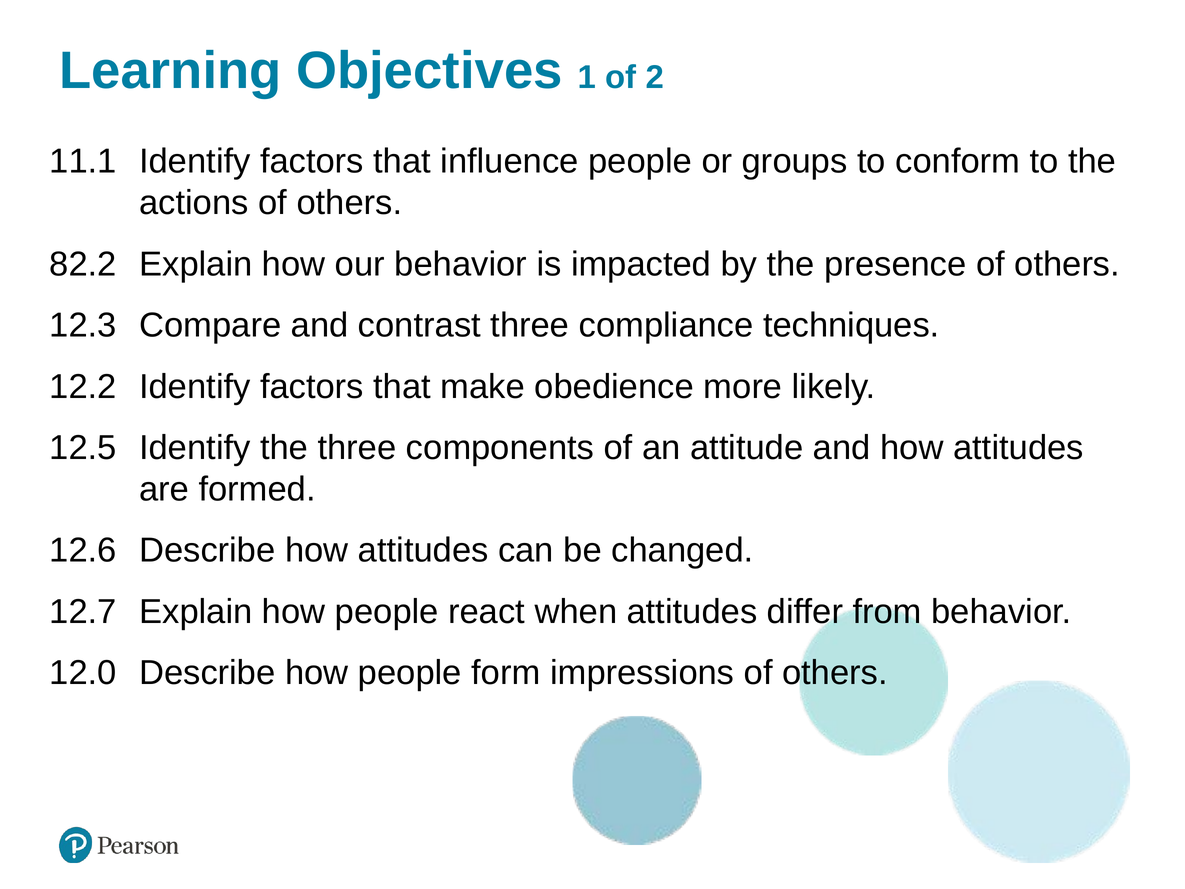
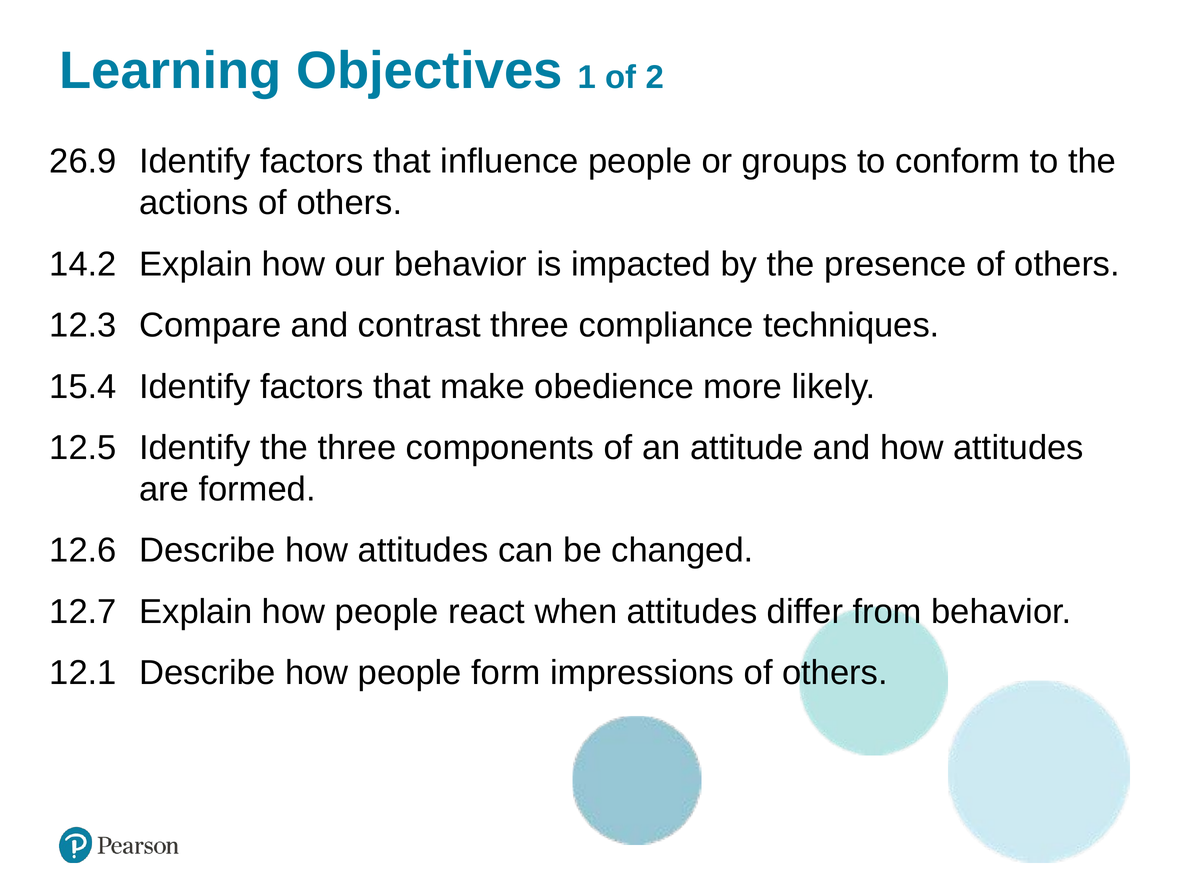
11.1: 11.1 -> 26.9
82.2: 82.2 -> 14.2
12.2: 12.2 -> 15.4
12.0: 12.0 -> 12.1
